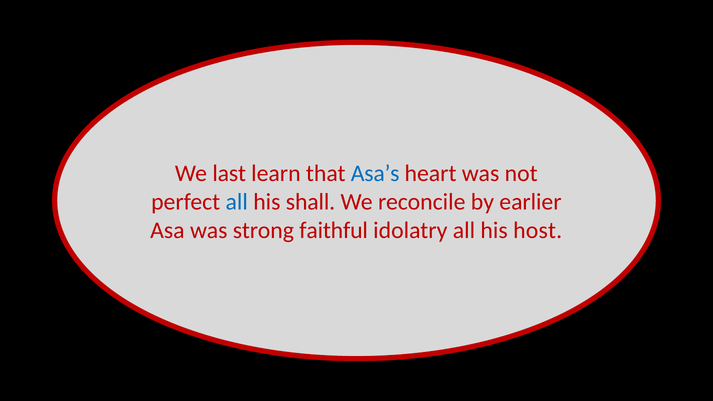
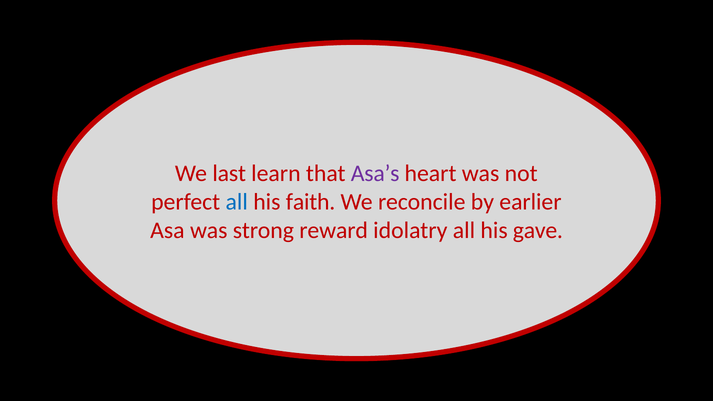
Asa’s colour: blue -> purple
shall: shall -> faith
faithful: faithful -> reward
host: host -> gave
